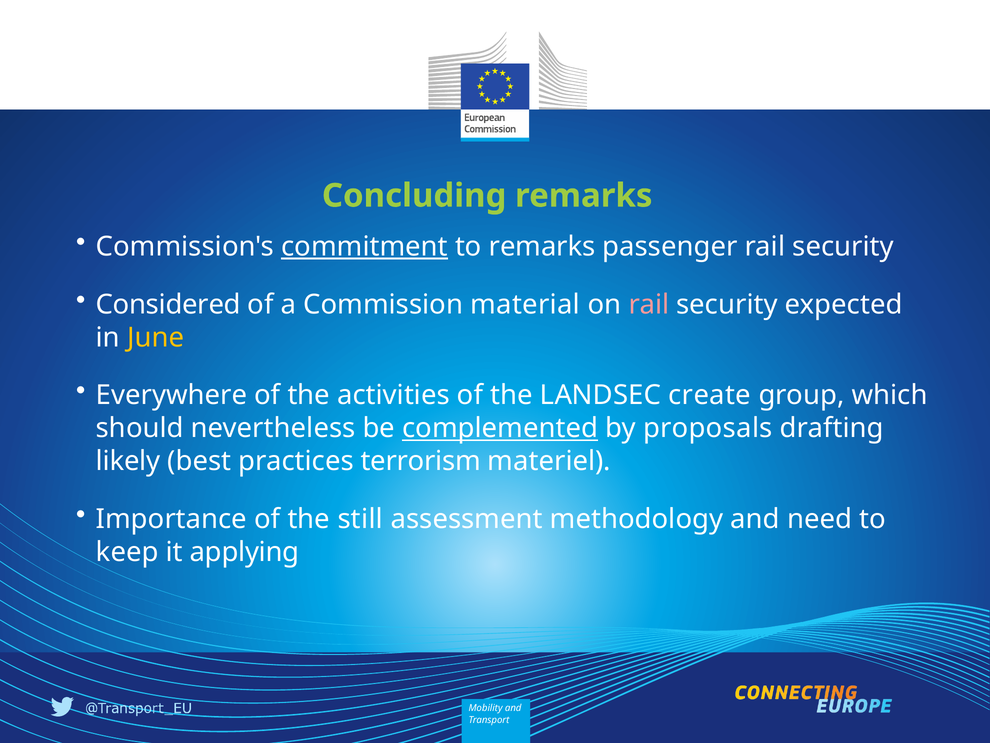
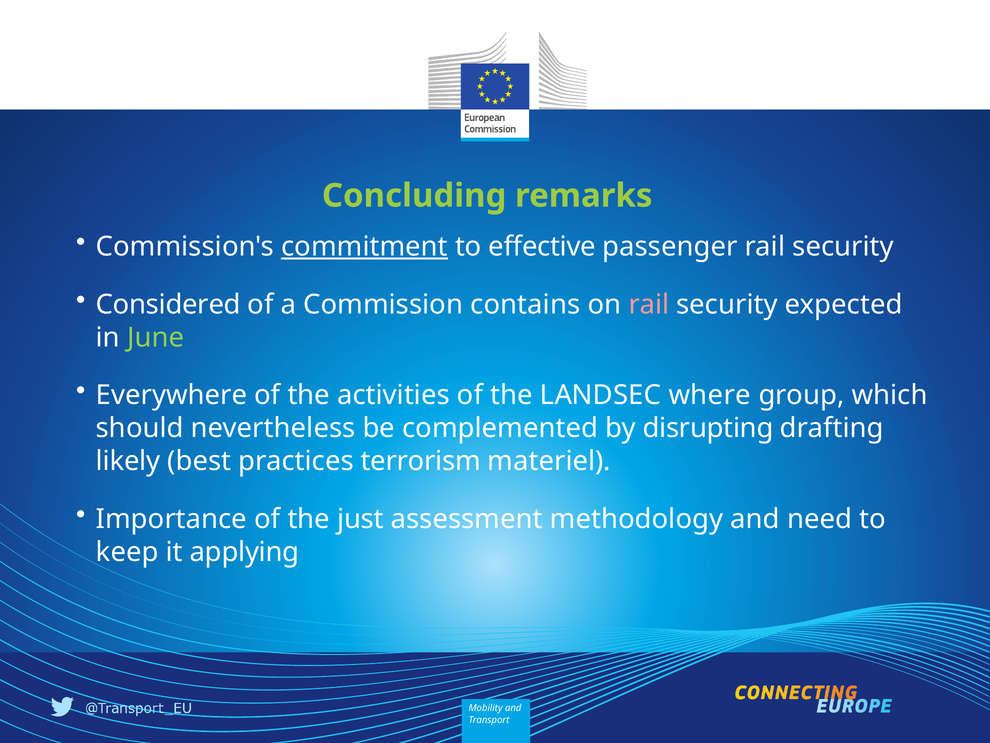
to remarks: remarks -> effective
material: material -> contains
June colour: yellow -> light green
create: create -> where
complemented underline: present -> none
proposals: proposals -> disrupting
still: still -> just
